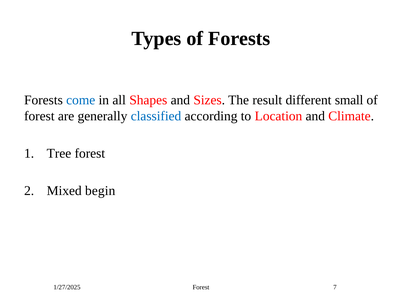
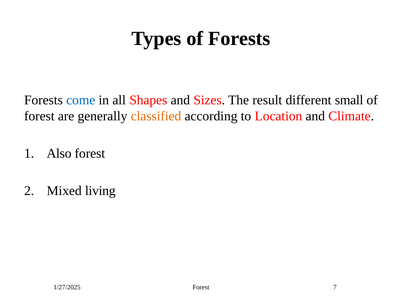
classified colour: blue -> orange
Tree: Tree -> Also
begin: begin -> living
